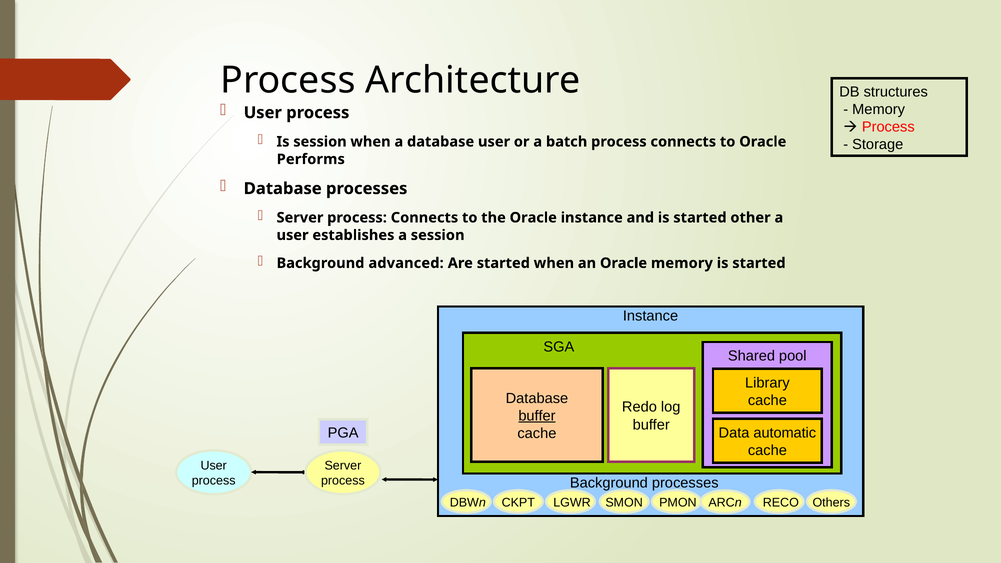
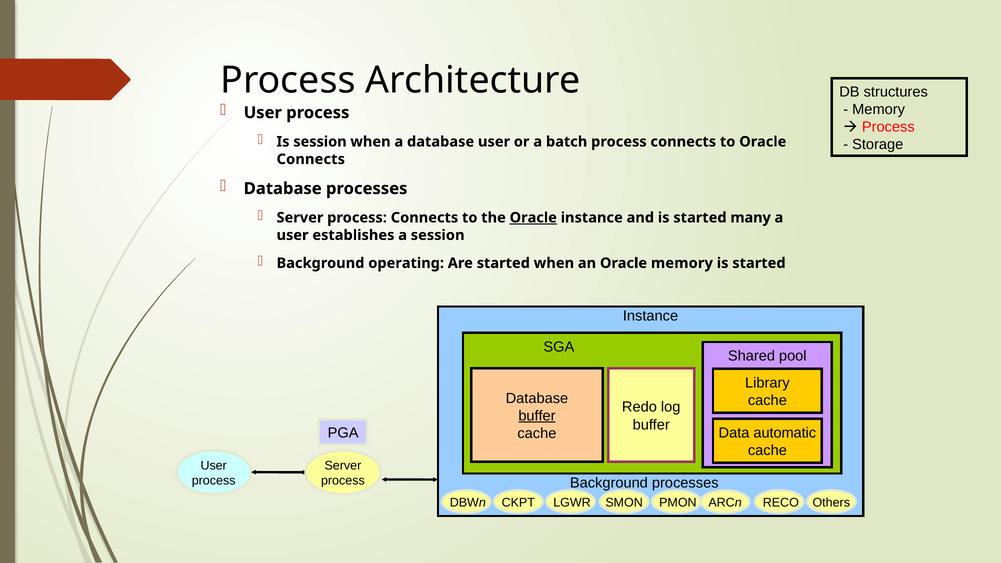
Performs at (311, 159): Performs -> Connects
Oracle at (533, 218) underline: none -> present
other: other -> many
advanced: advanced -> operating
